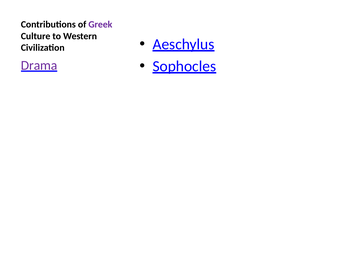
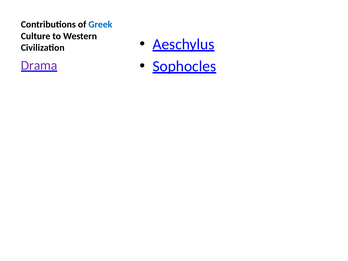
Greek colour: purple -> blue
